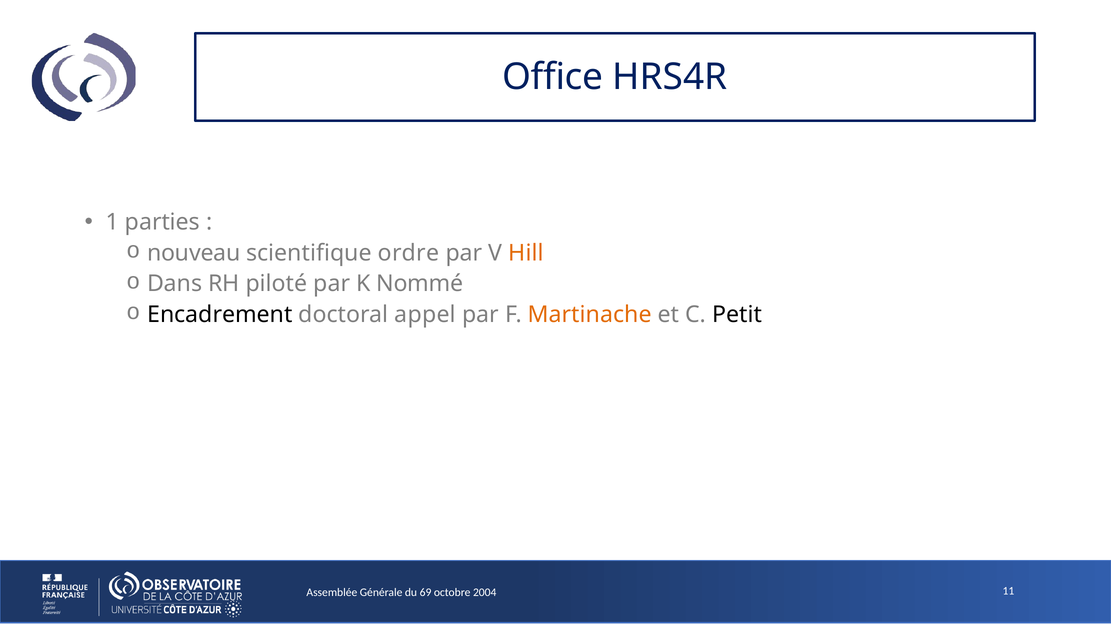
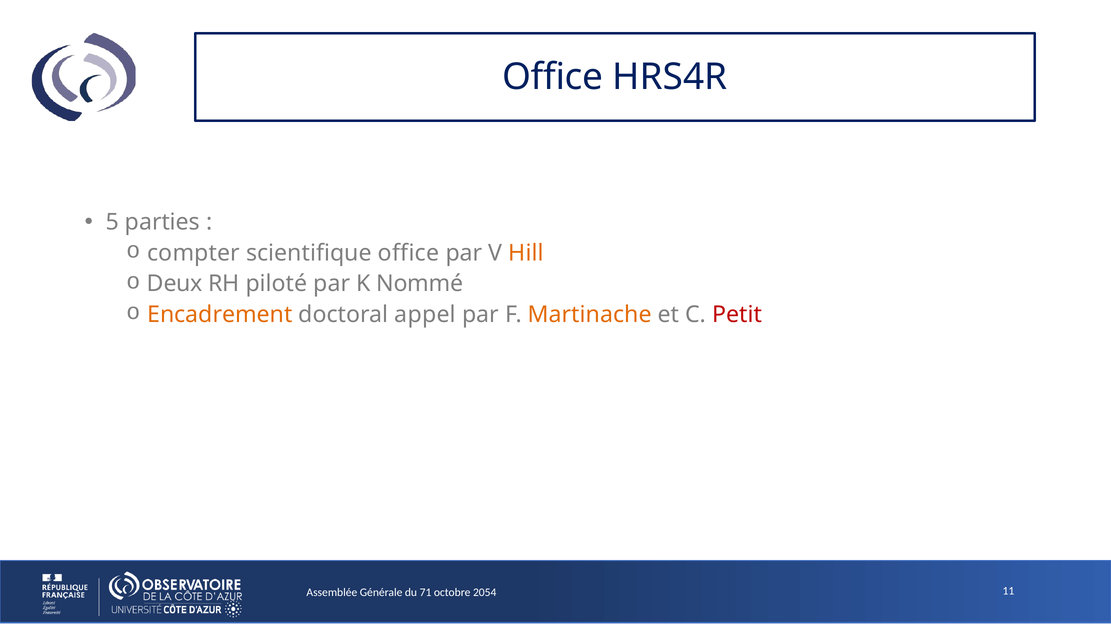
1: 1 -> 5
nouveau: nouveau -> compter
scientifique ordre: ordre -> office
Dans: Dans -> Deux
Encadrement colour: black -> orange
Petit colour: black -> red
69: 69 -> 71
2004: 2004 -> 2054
